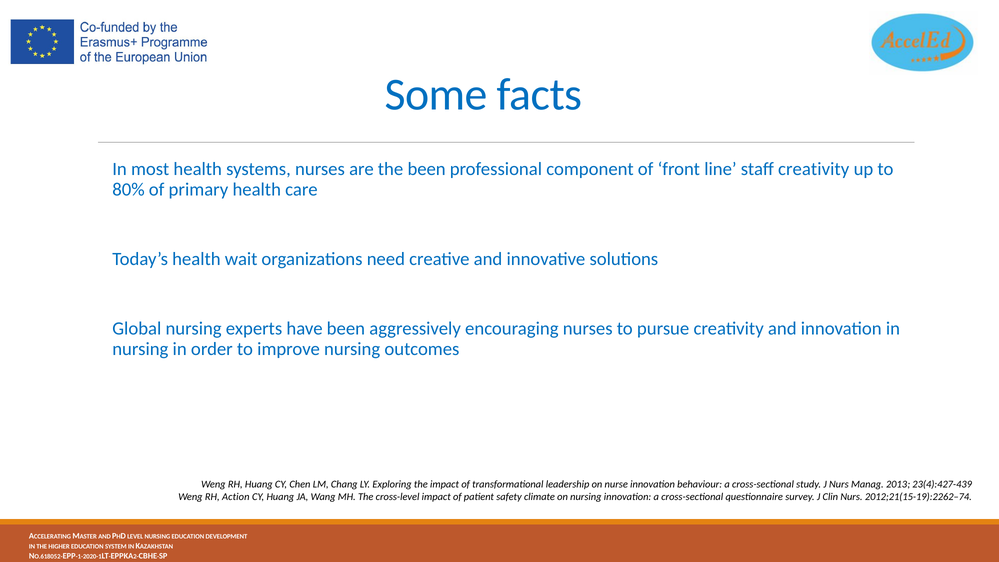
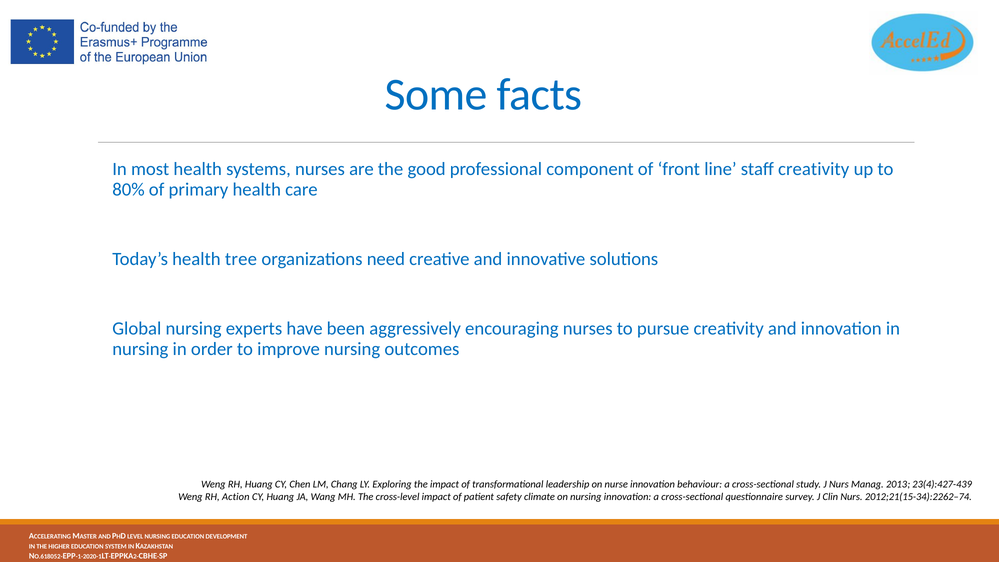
the been: been -> good
wait: wait -> tree
2012;21(15-19):2262–74: 2012;21(15-19):2262–74 -> 2012;21(15-34):2262–74
